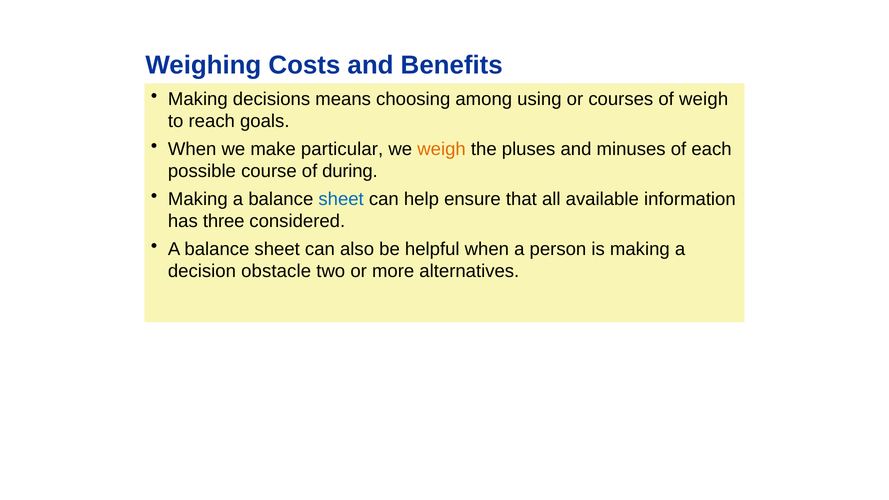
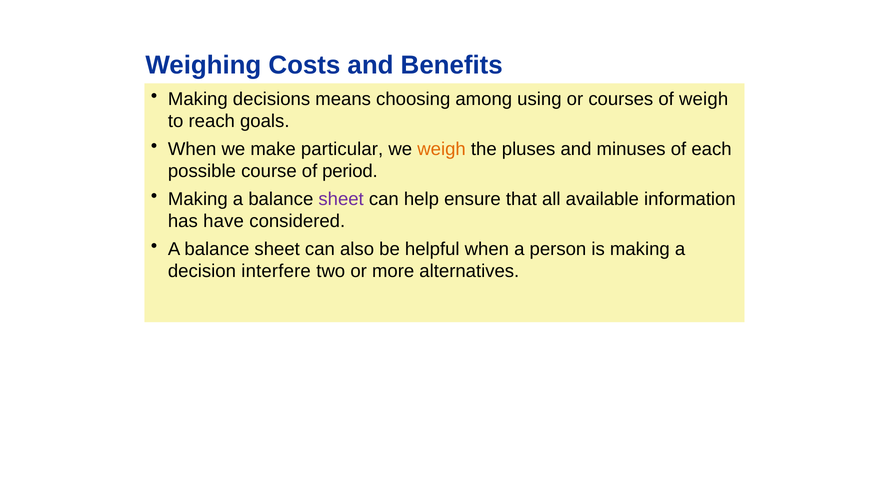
during: during -> period
sheet at (341, 199) colour: blue -> purple
three: three -> have
obstacle: obstacle -> interfere
